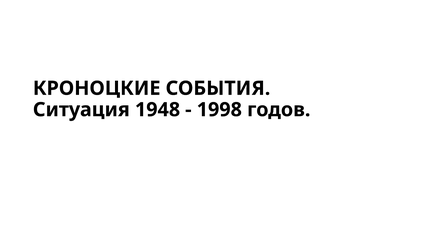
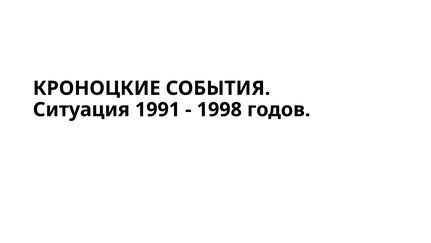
1948: 1948 -> 1991
